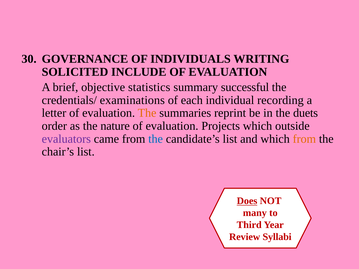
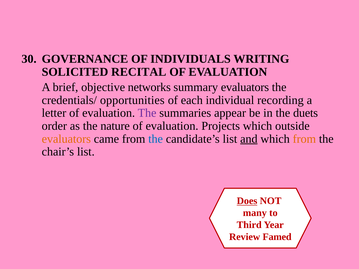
INCLUDE: INCLUDE -> RECITAL
statistics: statistics -> networks
summary successful: successful -> evaluators
examinations: examinations -> opportunities
The at (147, 113) colour: orange -> purple
reprint: reprint -> appear
evaluators at (66, 139) colour: purple -> orange
and underline: none -> present
Syllabi: Syllabi -> Famed
